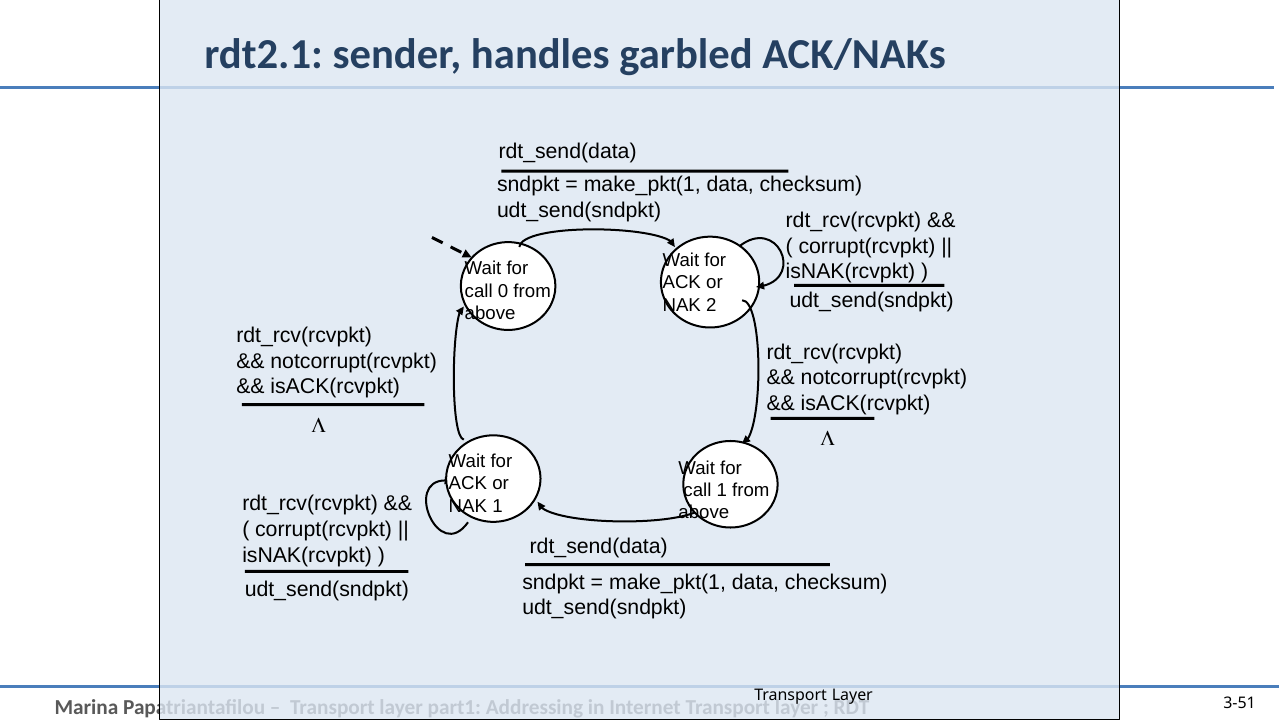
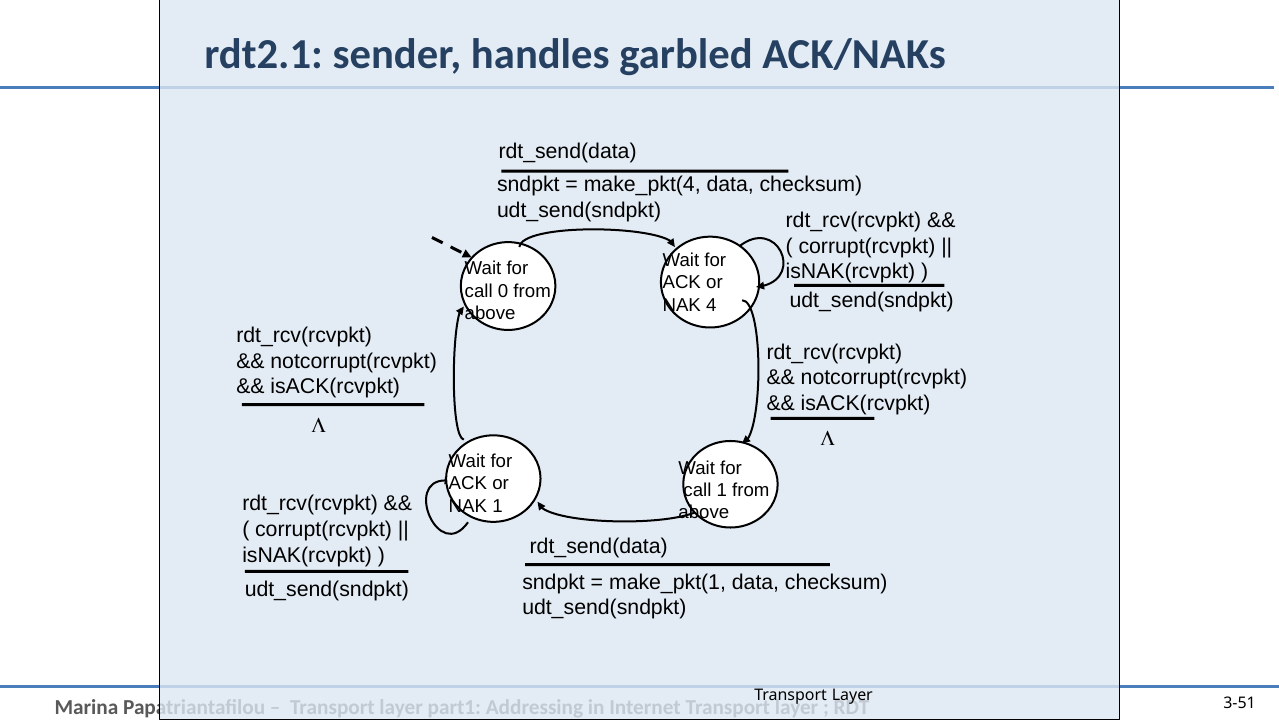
make_pkt(1 at (642, 185): make_pkt(1 -> make_pkt(4
2: 2 -> 4
